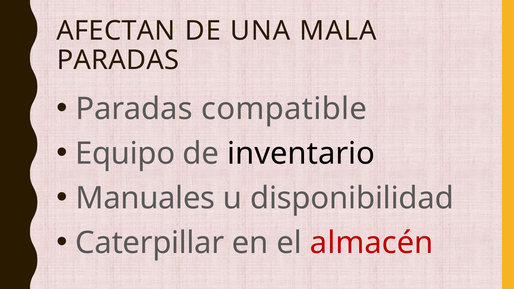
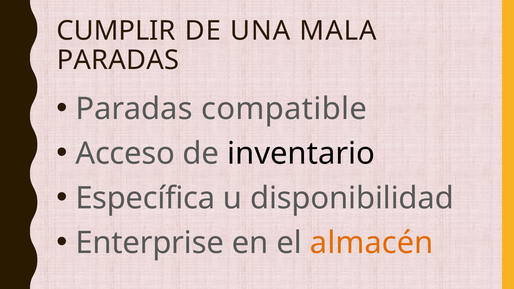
AFECTAN: AFECTAN -> CUMPLIR
Equipo: Equipo -> Acceso
Manuales: Manuales -> Específica
Caterpillar: Caterpillar -> Enterprise
almacén colour: red -> orange
